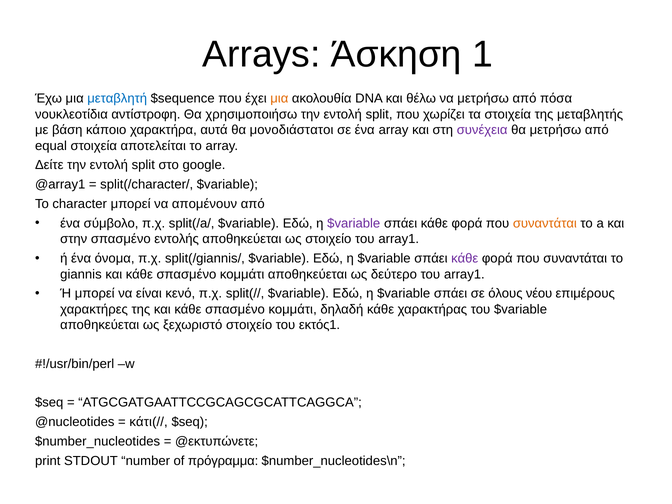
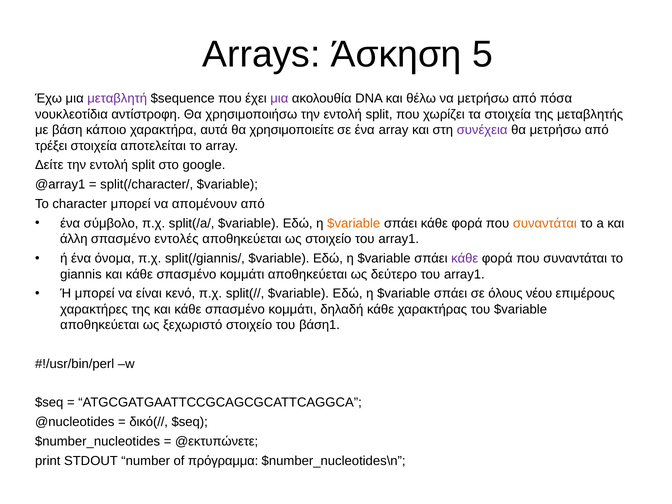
1: 1 -> 5
μεταβλητή colour: blue -> purple
μια at (279, 99) colour: orange -> purple
μονοδιάστατοι: μονοδιάστατοι -> χρησιμοποιείτε
equal: equal -> τρέξει
$variable at (354, 223) colour: purple -> orange
στην: στην -> άλλη
εντολής: εντολής -> εντολές
εκτός1: εκτός1 -> βάση1
κάτι(//: κάτι(// -> δικό(//
